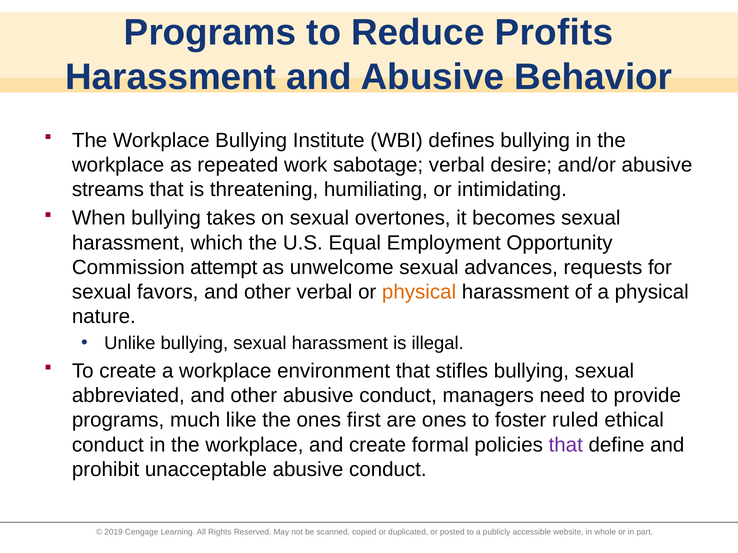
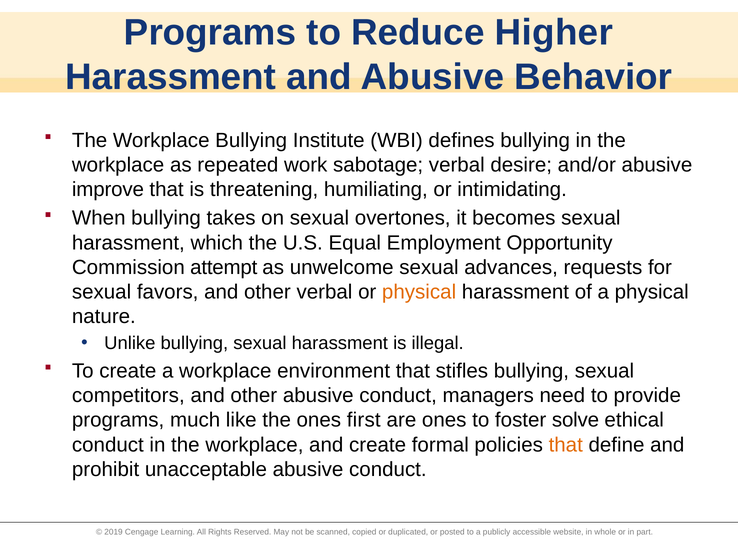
Profits: Profits -> Higher
streams: streams -> improve
abbreviated: abbreviated -> competitors
ruled: ruled -> solve
that at (566, 445) colour: purple -> orange
